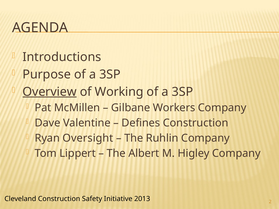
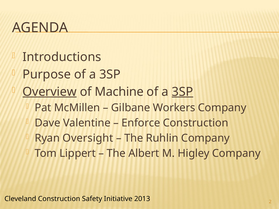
Working: Working -> Machine
3SP at (182, 92) underline: none -> present
Defines: Defines -> Enforce
